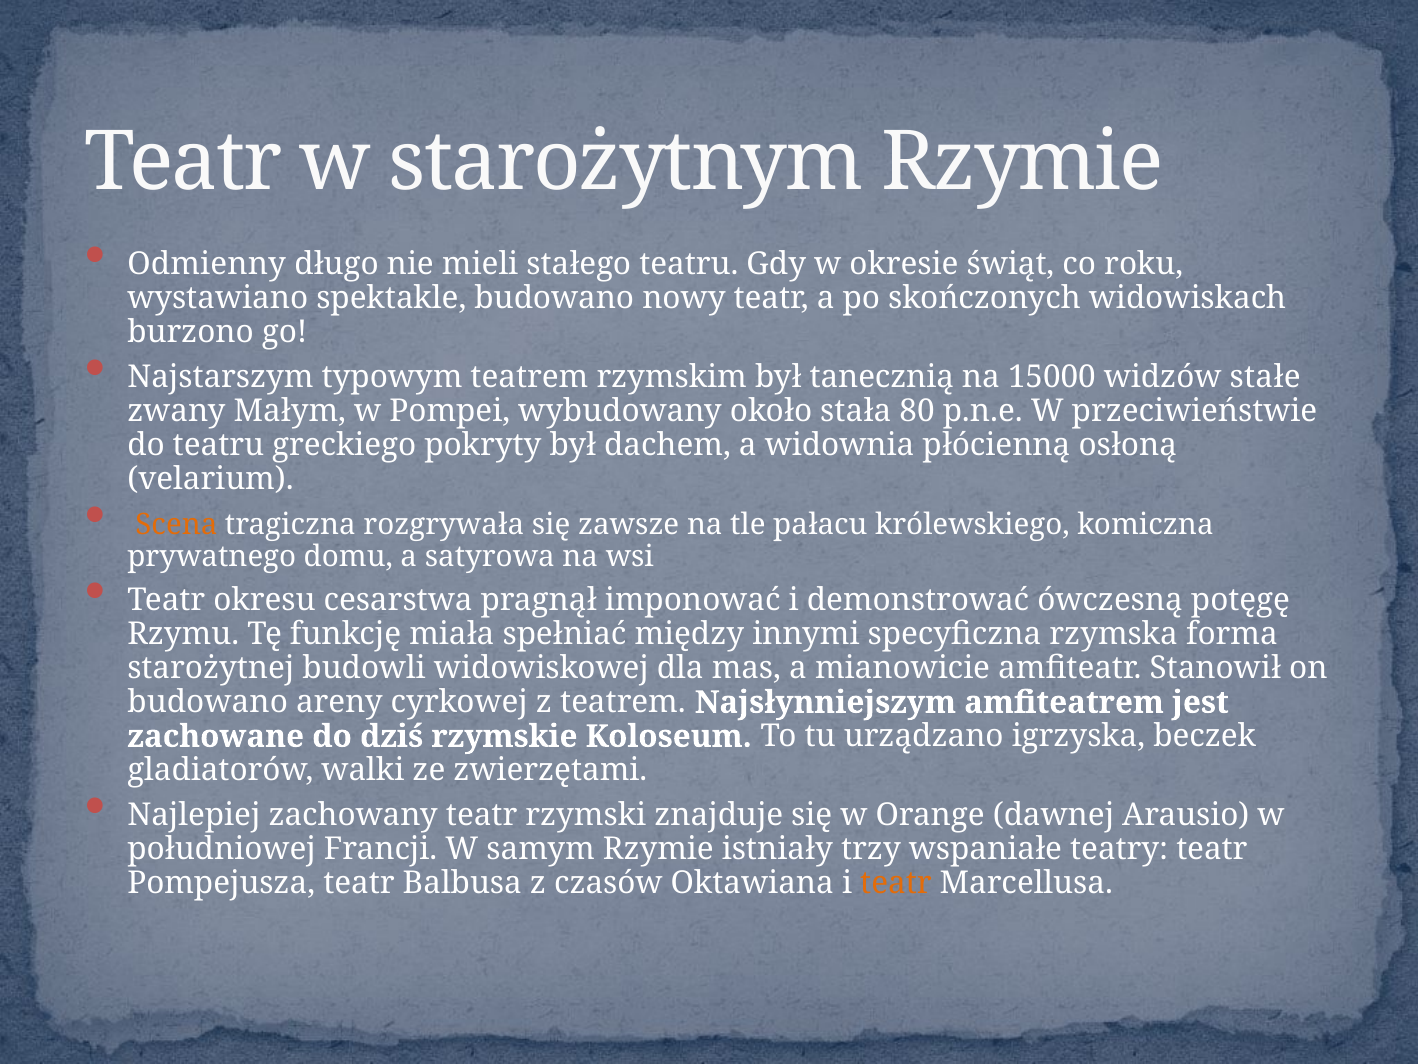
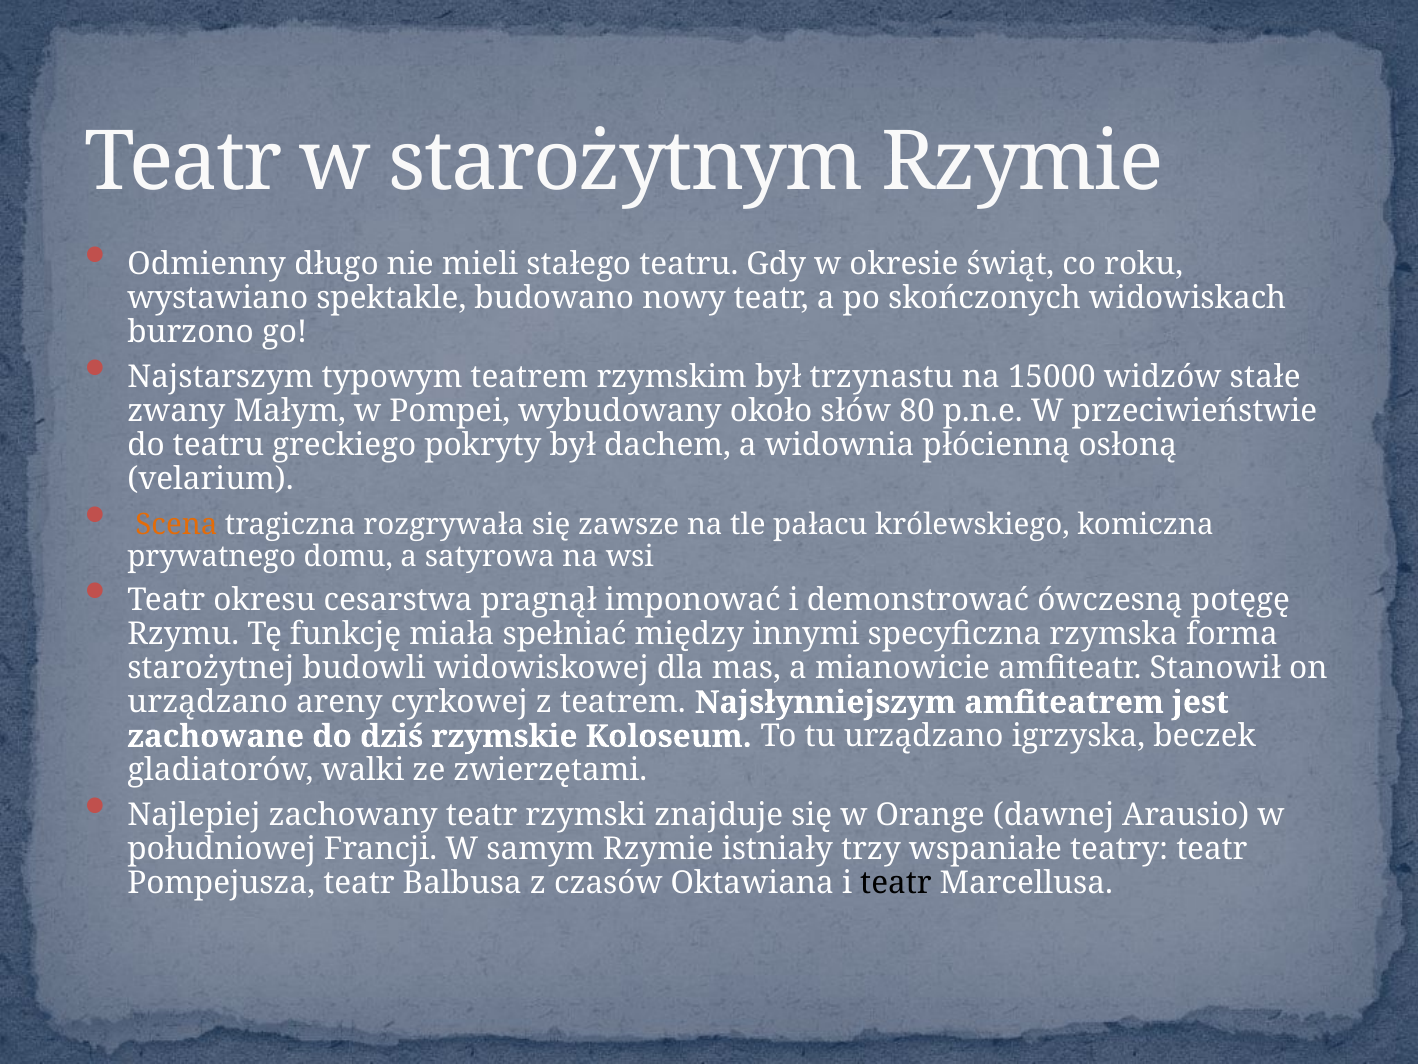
tanecznią: tanecznią -> trzynastu
stała: stała -> słów
budowano at (208, 702): budowano -> urządzano
teatr at (896, 883) colour: orange -> black
